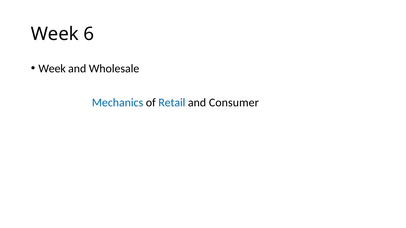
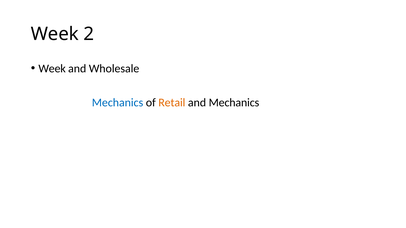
6: 6 -> 2
Retail colour: blue -> orange
and Consumer: Consumer -> Mechanics
